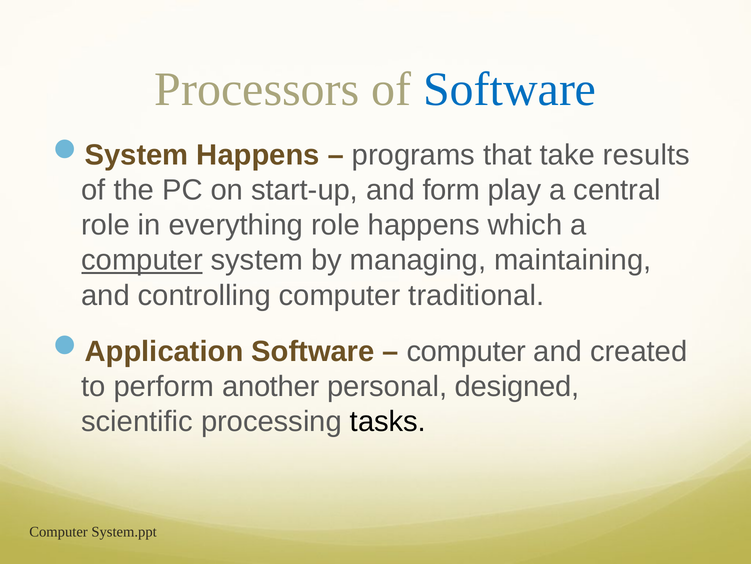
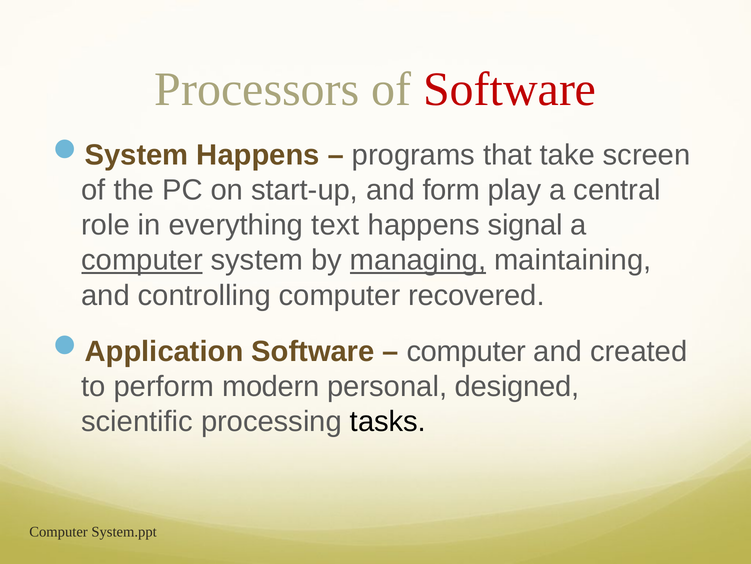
Software at (510, 89) colour: blue -> red
results: results -> screen
everything role: role -> text
which: which -> signal
managing underline: none -> present
traditional: traditional -> recovered
another: another -> modern
